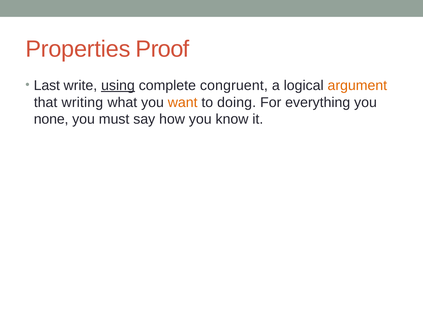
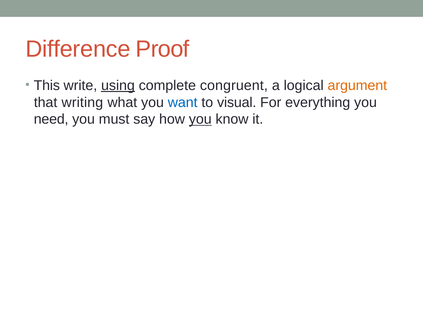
Properties: Properties -> Difference
Last: Last -> This
want colour: orange -> blue
doing: doing -> visual
none: none -> need
you at (200, 119) underline: none -> present
